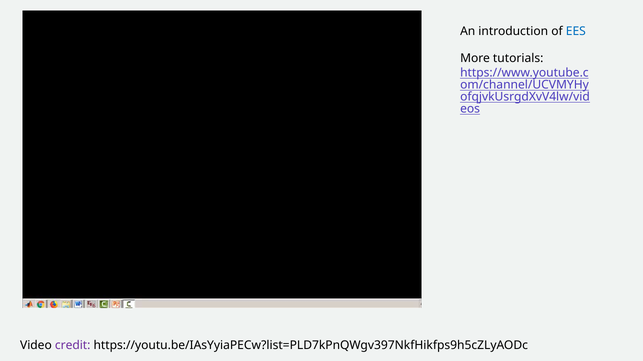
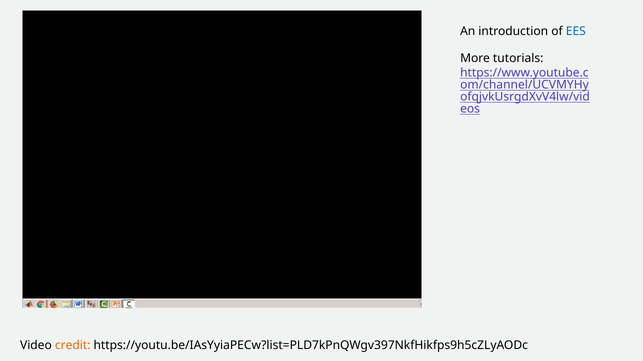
credit colour: purple -> orange
